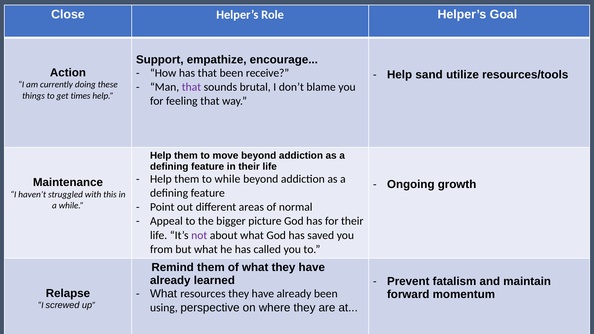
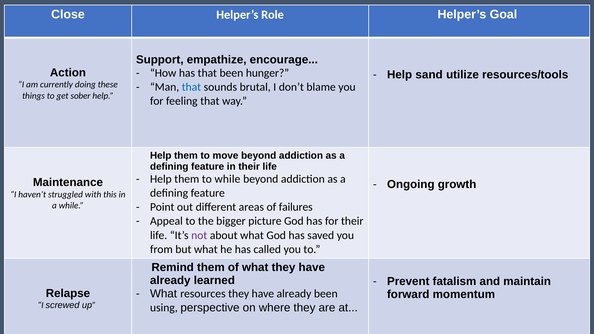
receive: receive -> hunger
that at (191, 87) colour: purple -> blue
times: times -> sober
normal: normal -> failures
